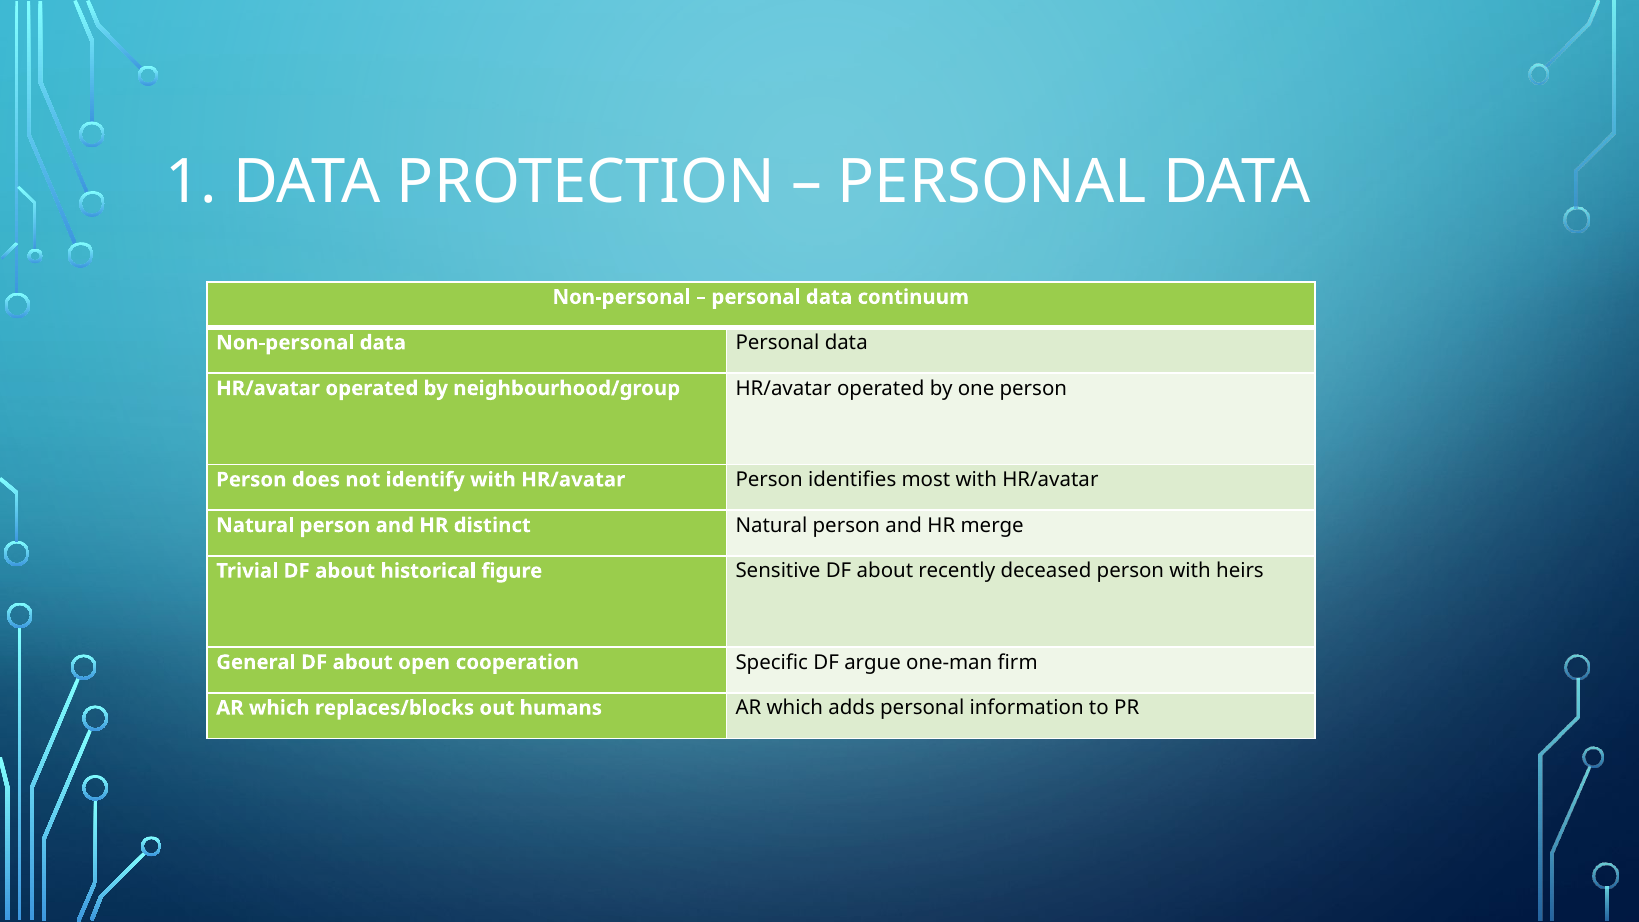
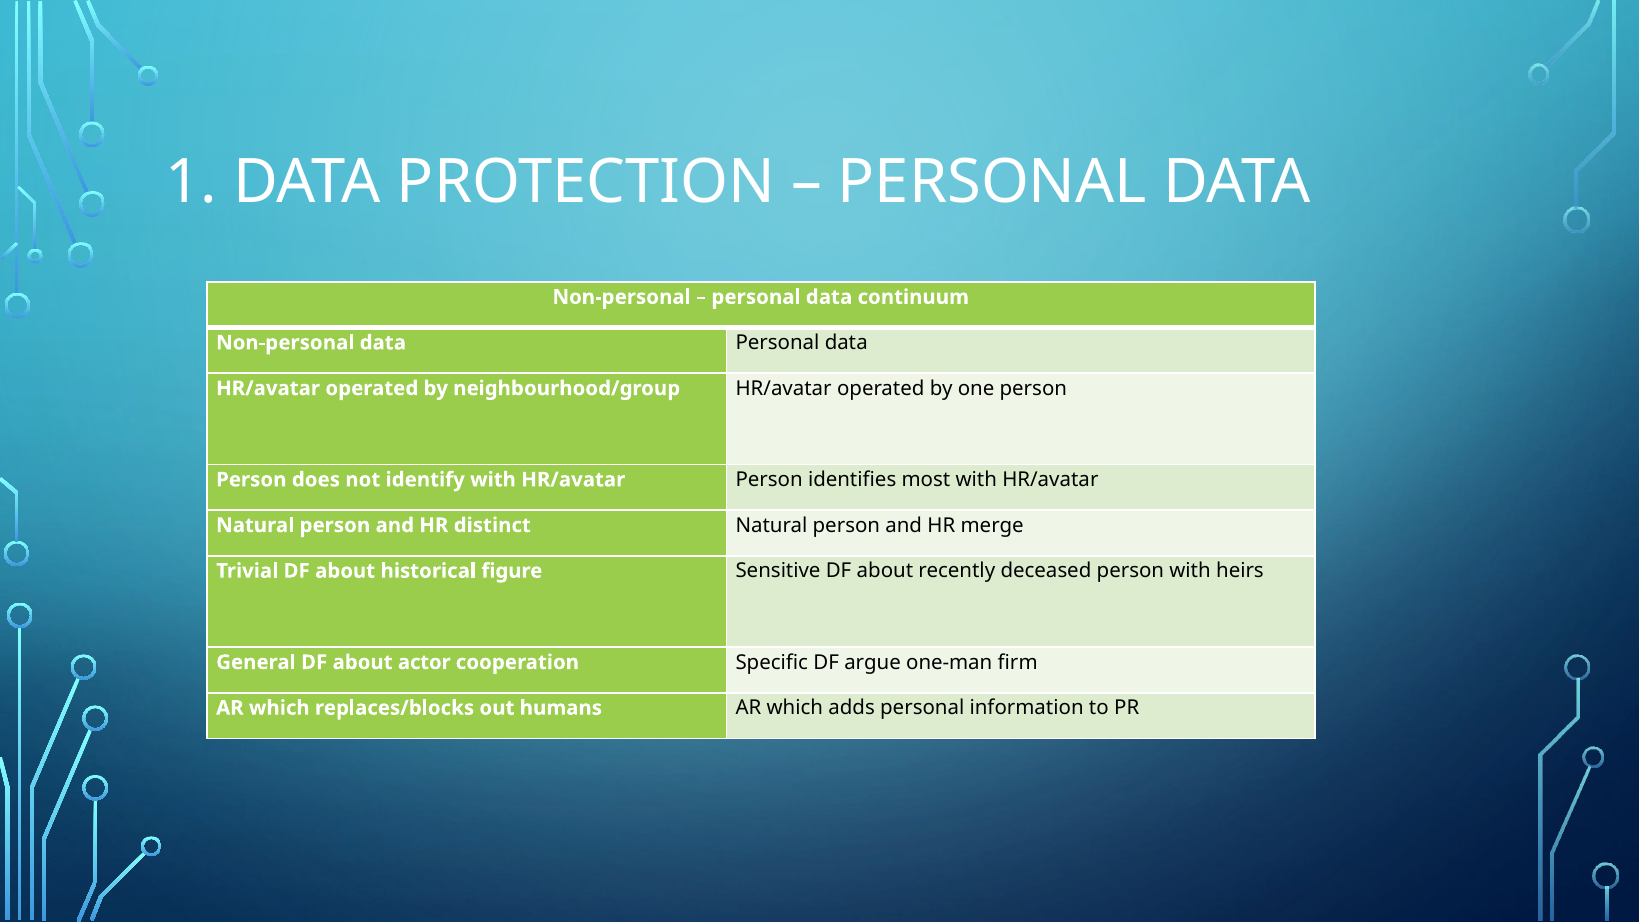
open: open -> actor
